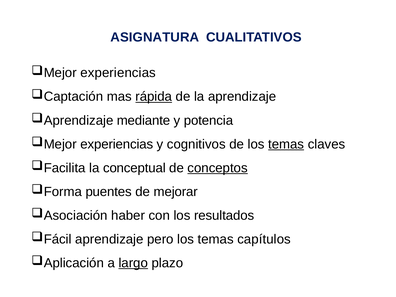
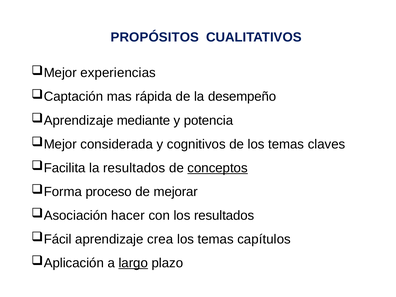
ASIGNATURA: ASIGNATURA -> PROPÓSITOS
rápida underline: present -> none
la aprendizaje: aprendizaje -> desempeño
experiencias at (117, 144): experiencias -> considerada
temas at (286, 144) underline: present -> none
la conceptual: conceptual -> resultados
puentes: puentes -> proceso
haber: haber -> hacer
pero: pero -> crea
